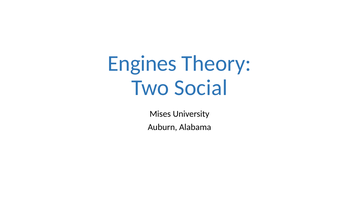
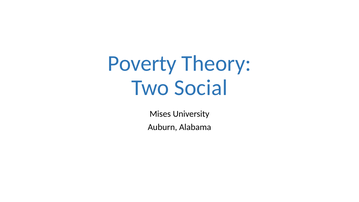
Engines: Engines -> Poverty
